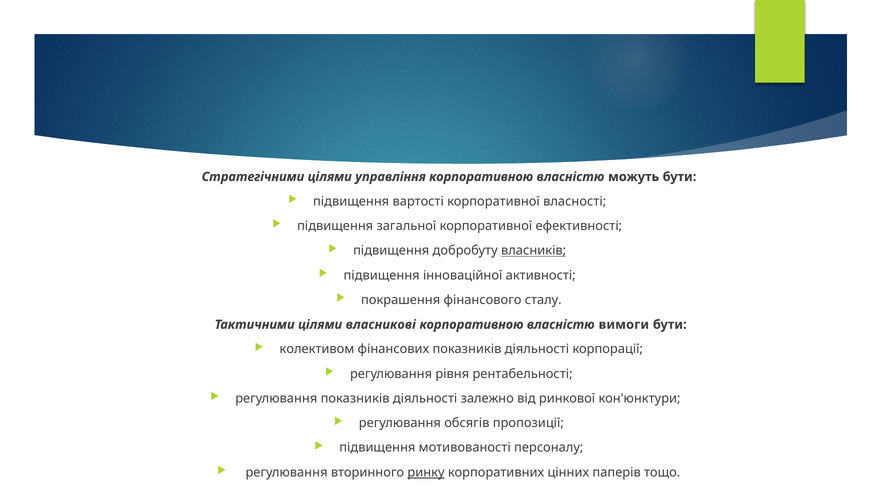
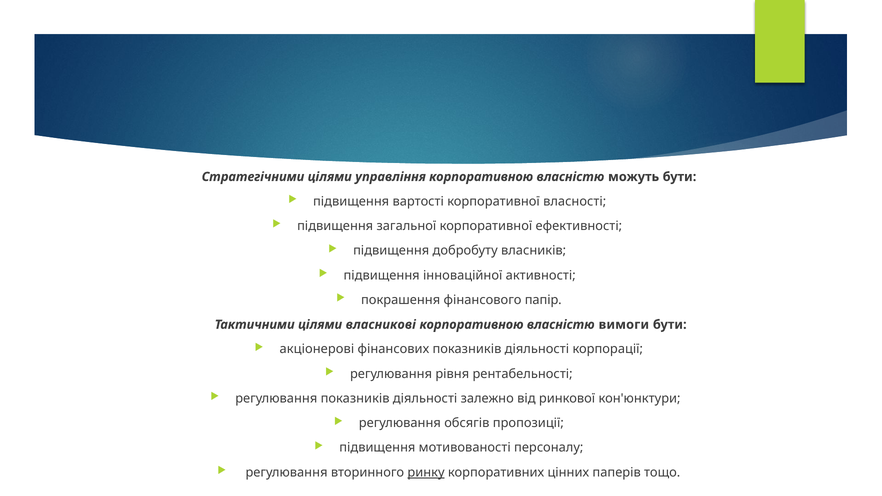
власників underline: present -> none
сталу: сталу -> папір
колективом: колективом -> акціонерові
